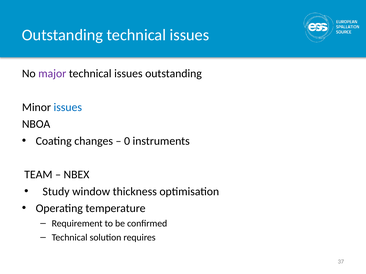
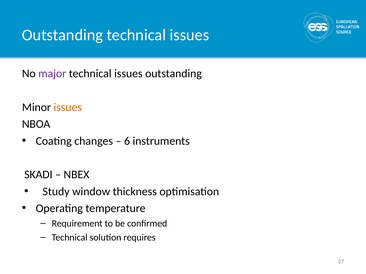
issues at (68, 107) colour: blue -> orange
0: 0 -> 6
TEAM: TEAM -> SKADI
